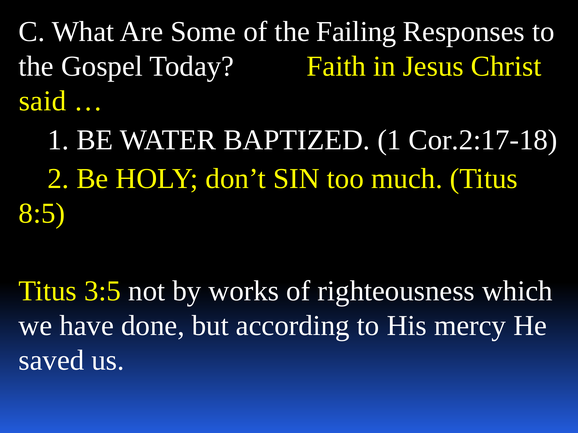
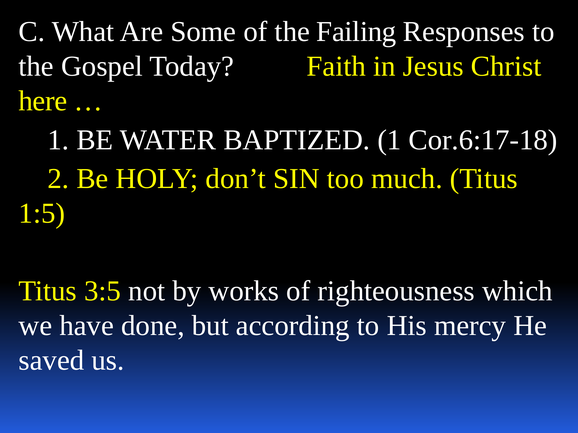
said: said -> here
Cor.2:17-18: Cor.2:17-18 -> Cor.6:17-18
8:5: 8:5 -> 1:5
